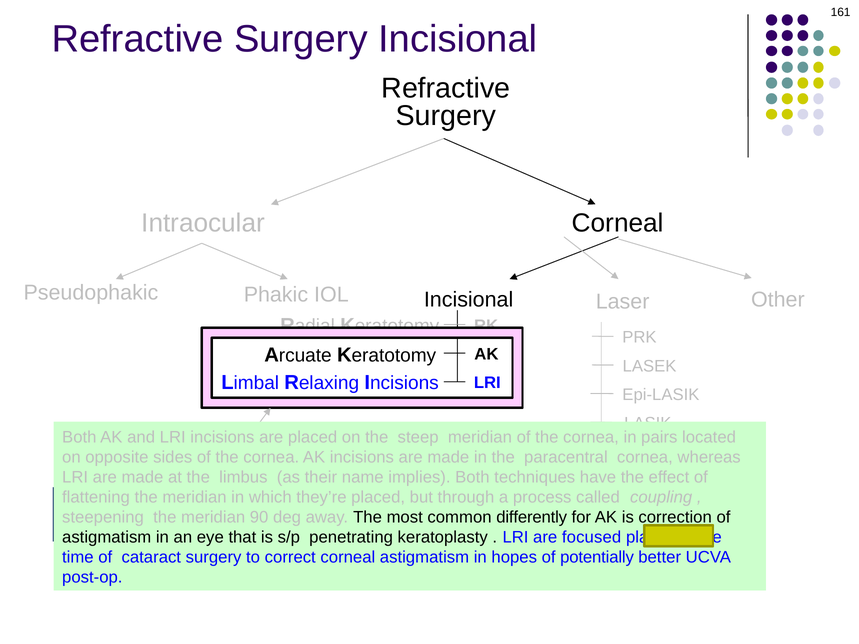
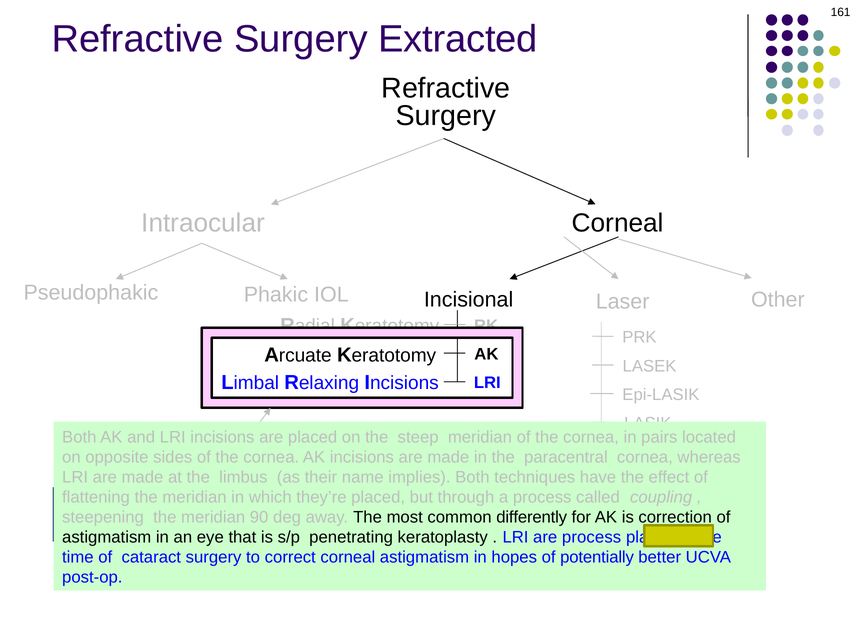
Surgery Incisional: Incisional -> Extracted
focused at (592, 538): focused -> process
